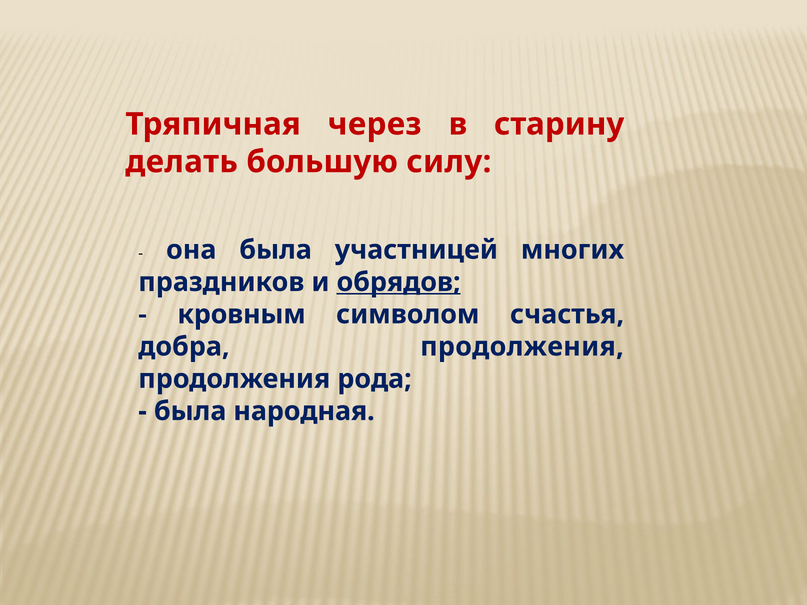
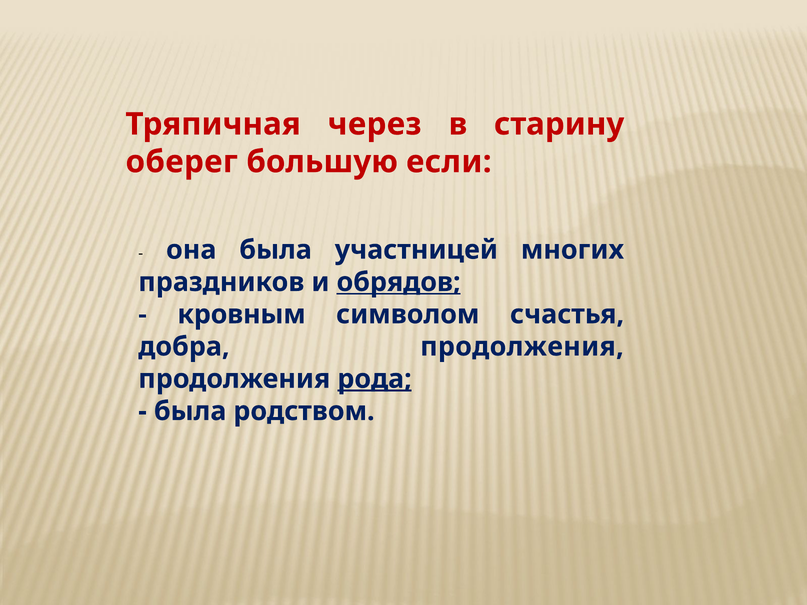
делать: делать -> оберег
силу: силу -> если
рода underline: none -> present
народная: народная -> родством
